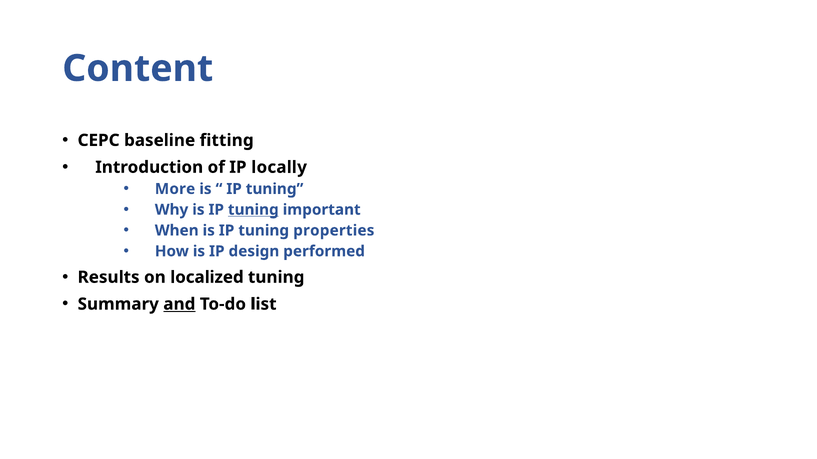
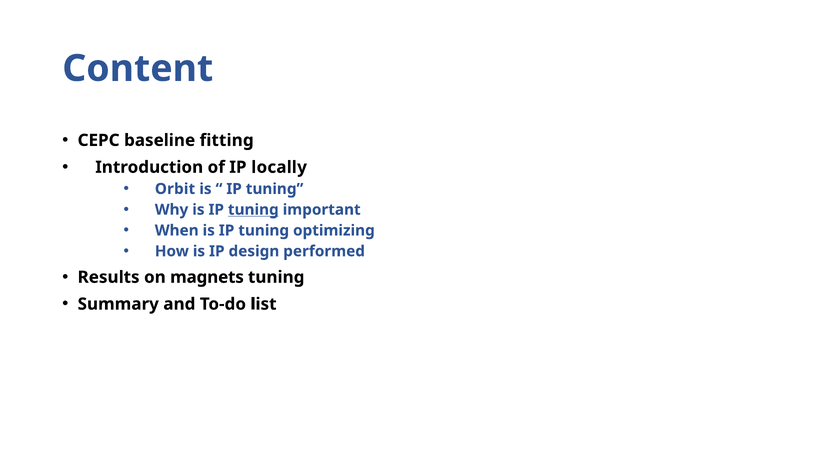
More: More -> Orbit
properties: properties -> optimizing
localized: localized -> magnets
and underline: present -> none
